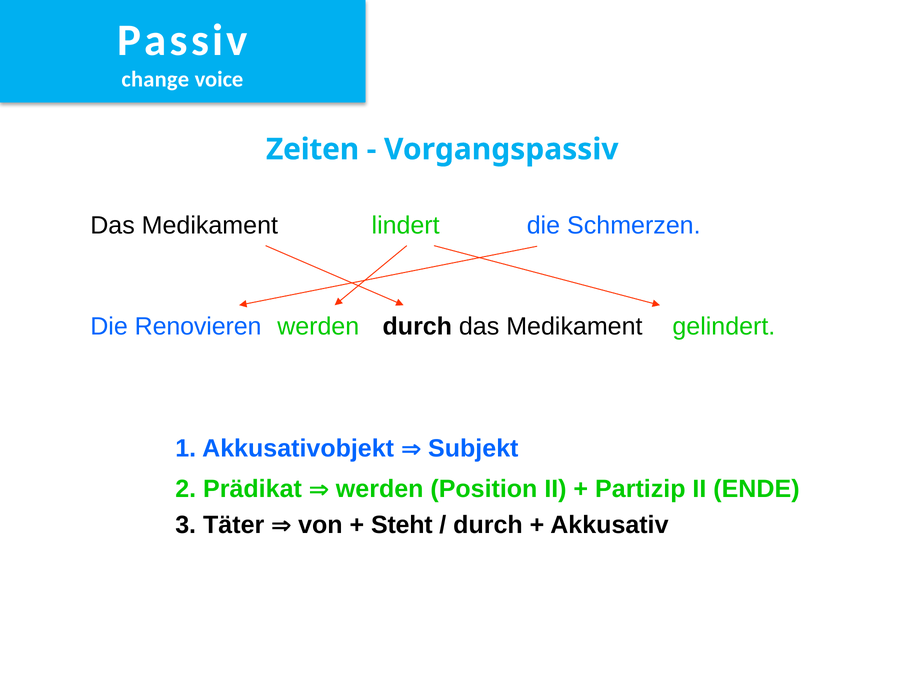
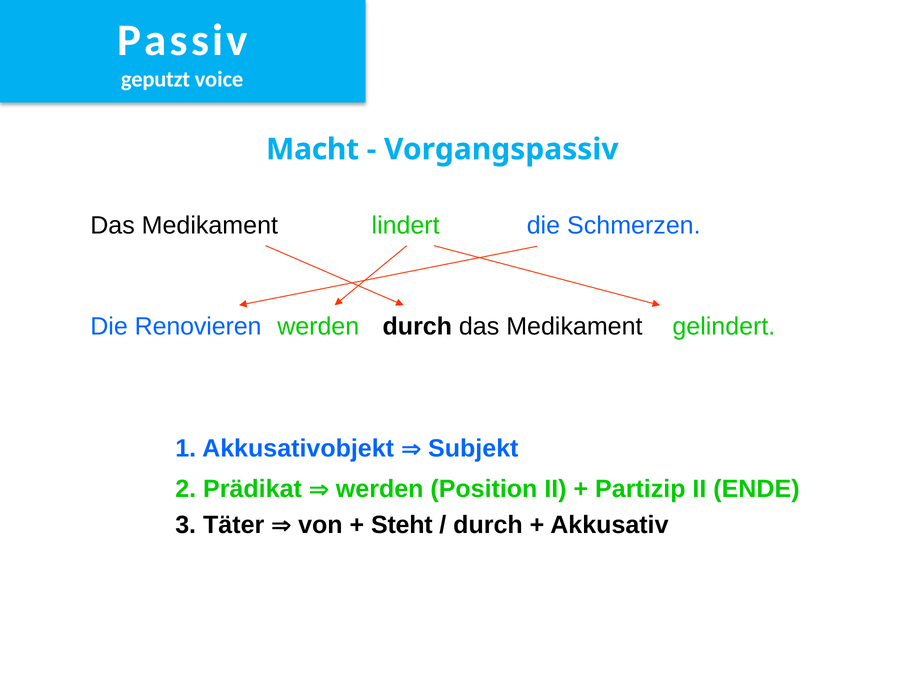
change: change -> geputzt
Zeiten: Zeiten -> Macht
